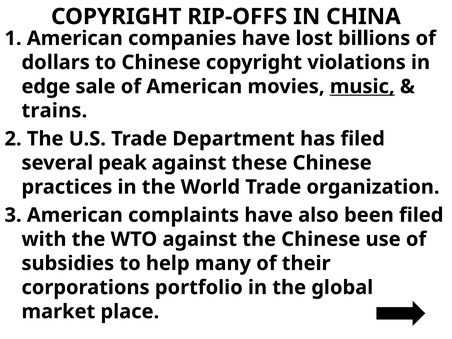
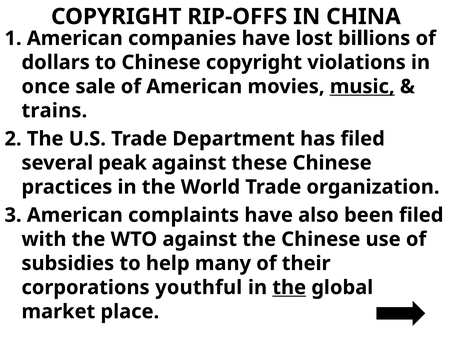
edge: edge -> once
portfolio: portfolio -> youthful
the at (289, 287) underline: none -> present
